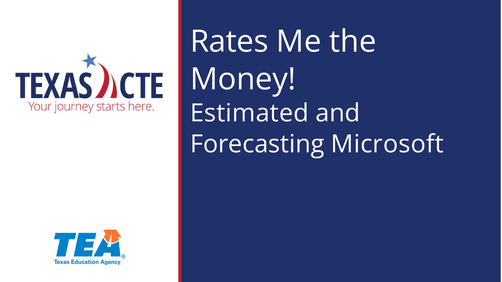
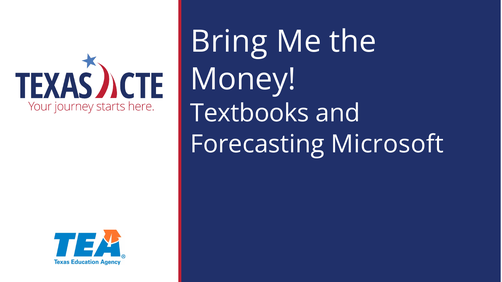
Rates: Rates -> Bring
Estimated: Estimated -> Textbooks
